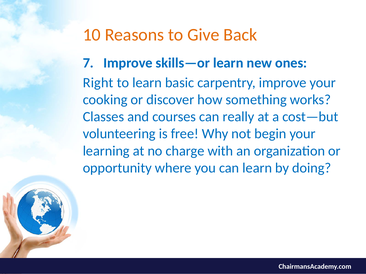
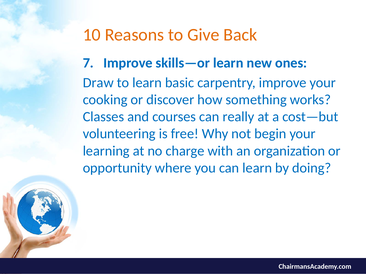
Right: Right -> Draw
